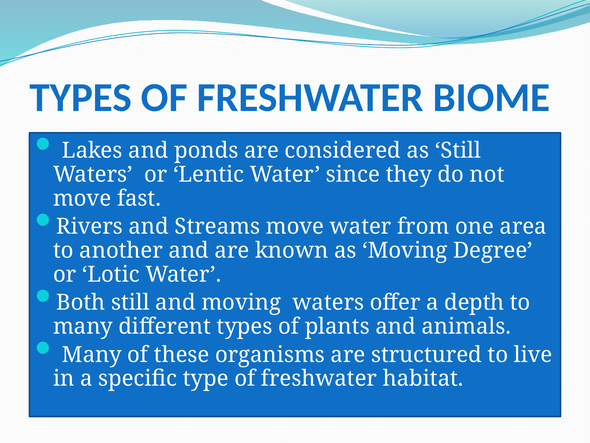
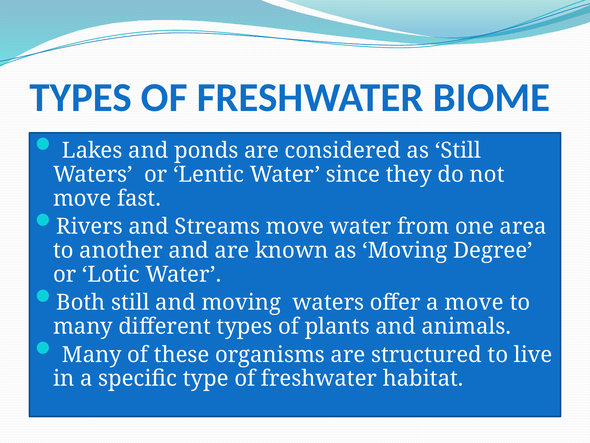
a depth: depth -> move
